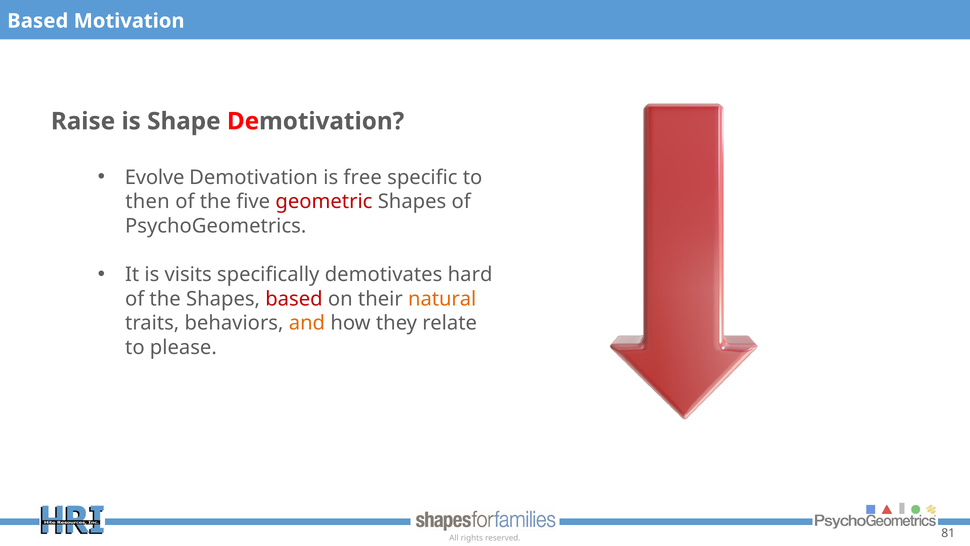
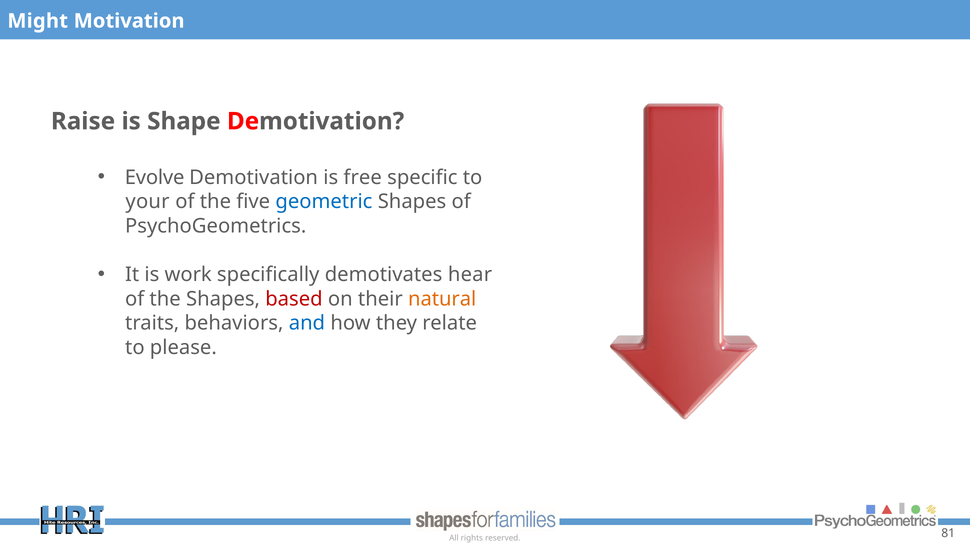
Based at (38, 21): Based -> Might
then: then -> your
geometric colour: red -> blue
visits: visits -> work
hard: hard -> hear
and colour: orange -> blue
